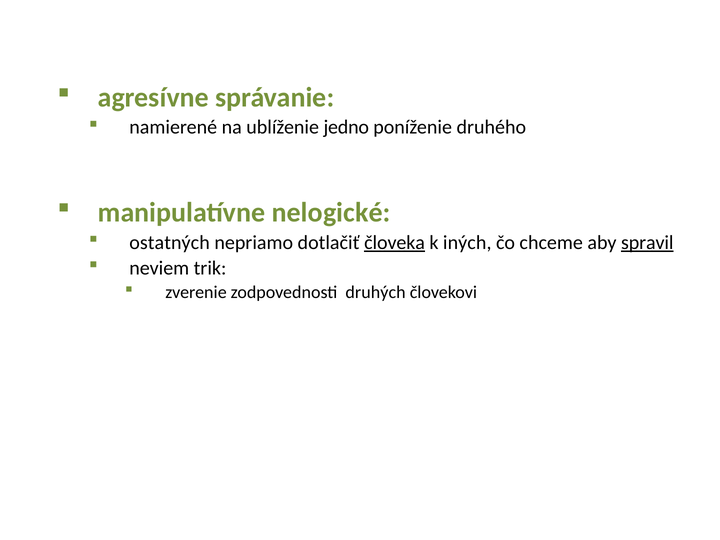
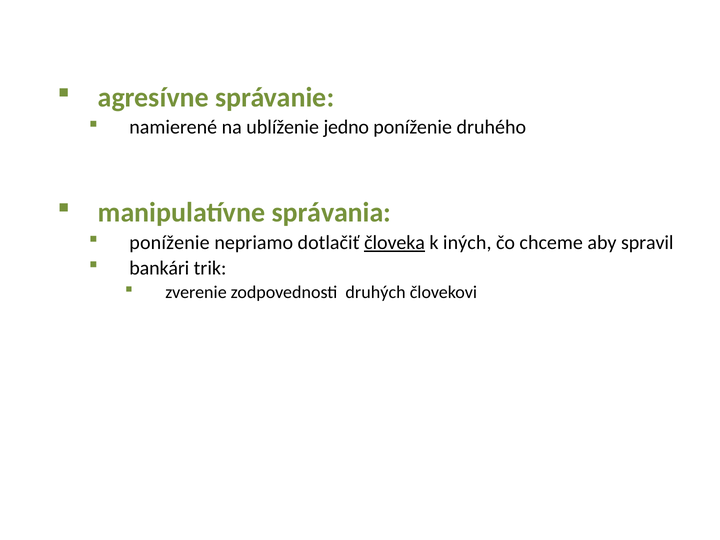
nelogické: nelogické -> správania
ostatných at (170, 243): ostatných -> poníženie
spravil underline: present -> none
neviem: neviem -> bankári
